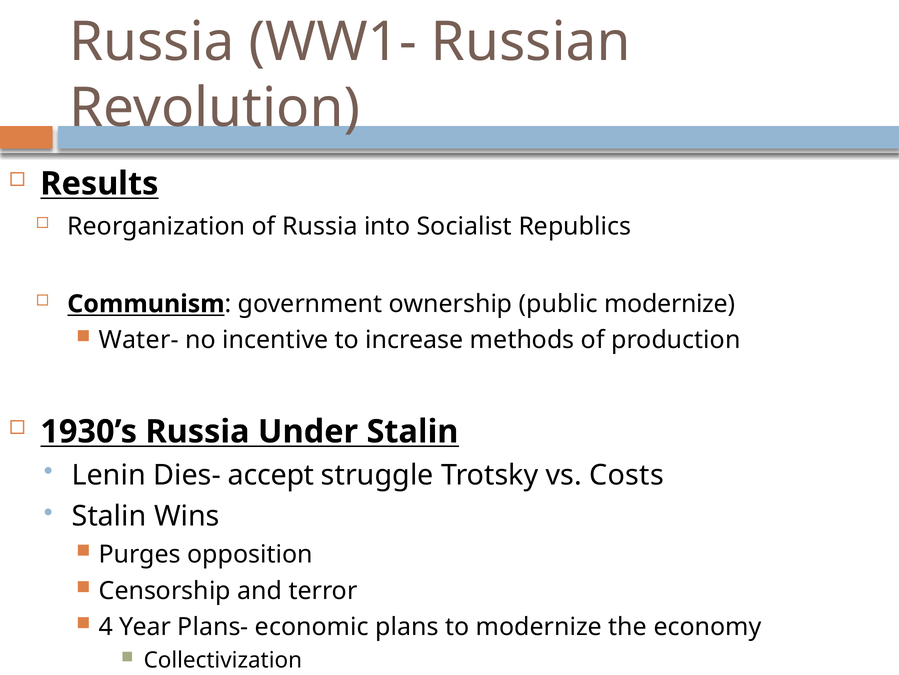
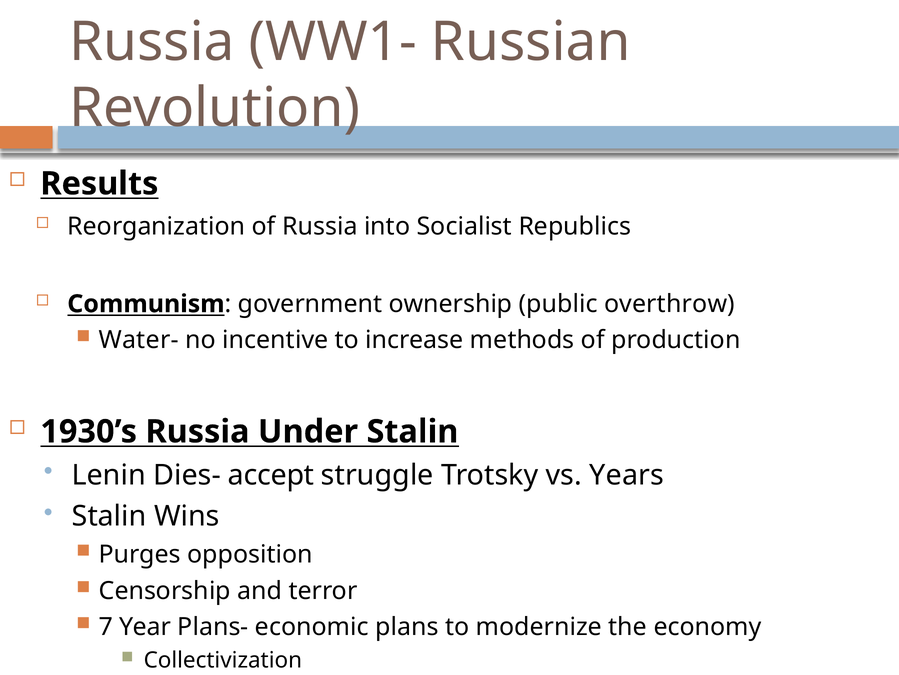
public modernize: modernize -> overthrow
Costs: Costs -> Years
4: 4 -> 7
